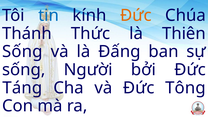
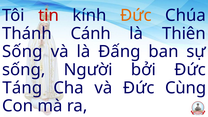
tin colour: blue -> red
Thức: Thức -> Cánh
Tông: Tông -> Cùng
